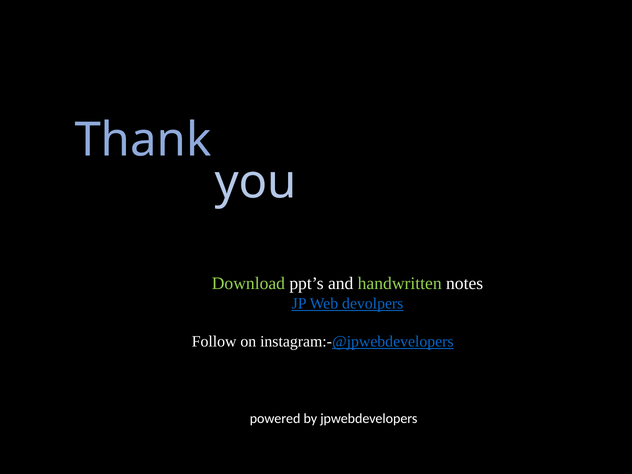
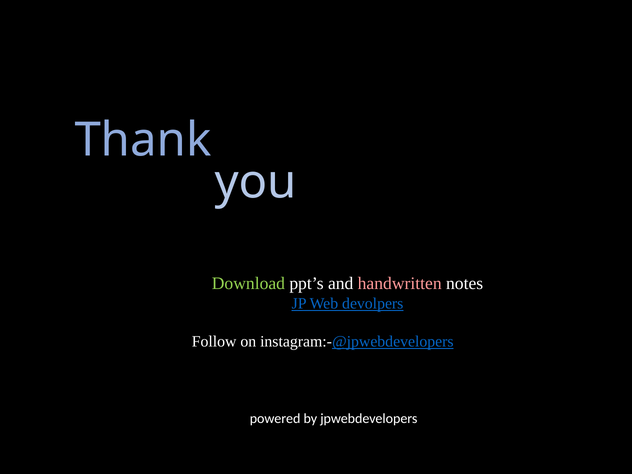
handwritten colour: light green -> pink
